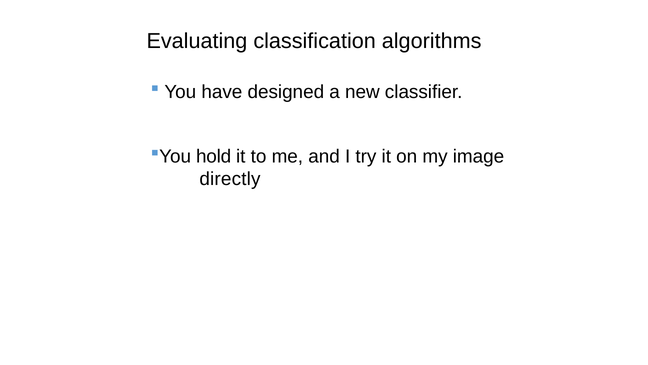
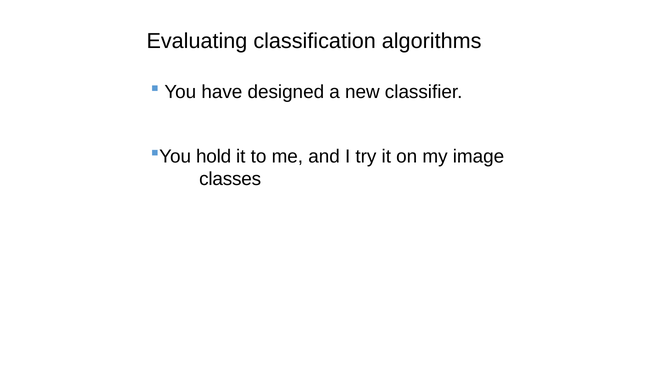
directly: directly -> classes
